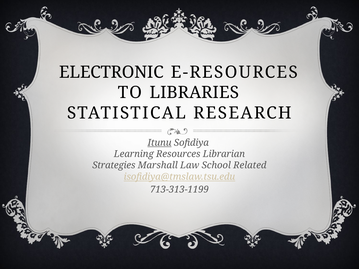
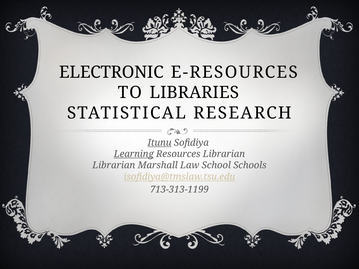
Learning underline: none -> present
Strategies at (114, 165): Strategies -> Librarian
Related: Related -> Schools
